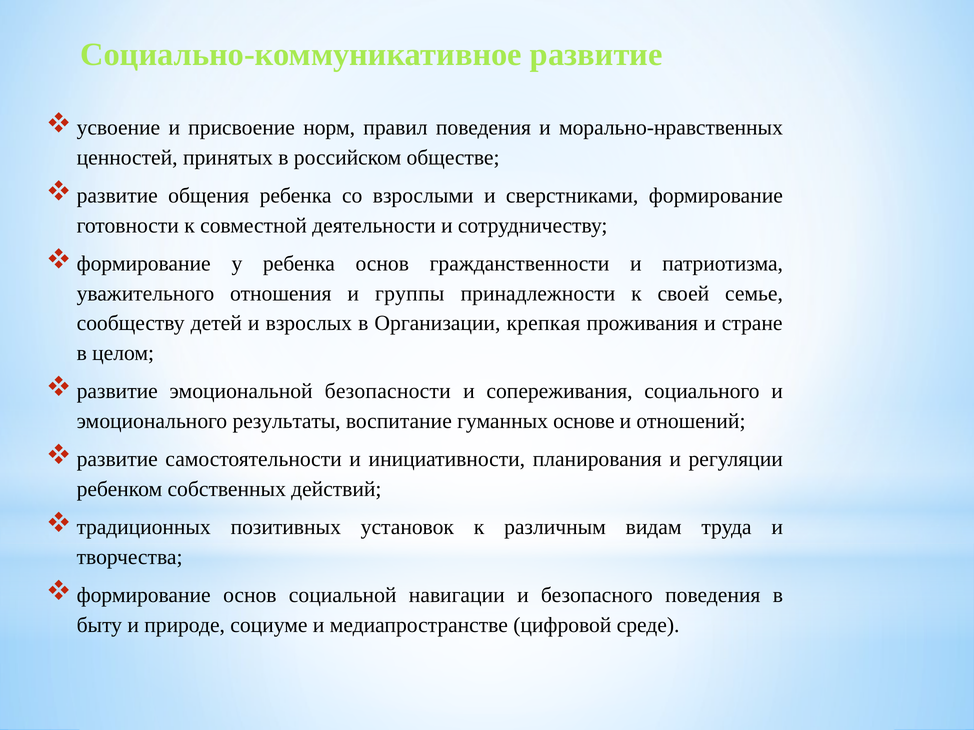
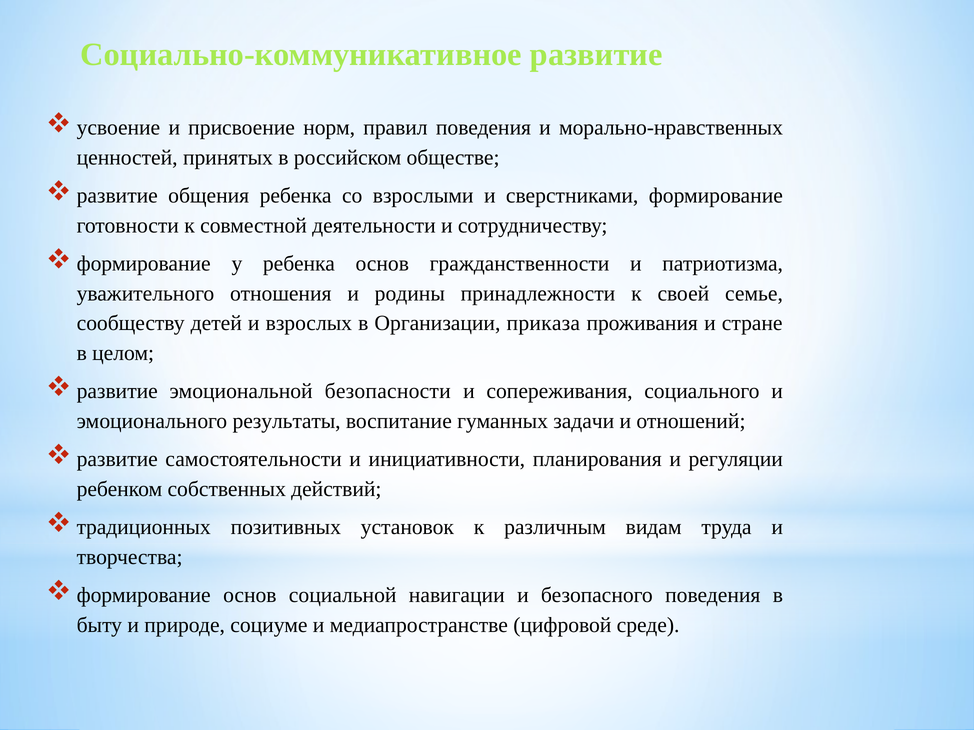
группы: группы -> родины
крепкая: крепкая -> приказа
основе: основе -> задачи
